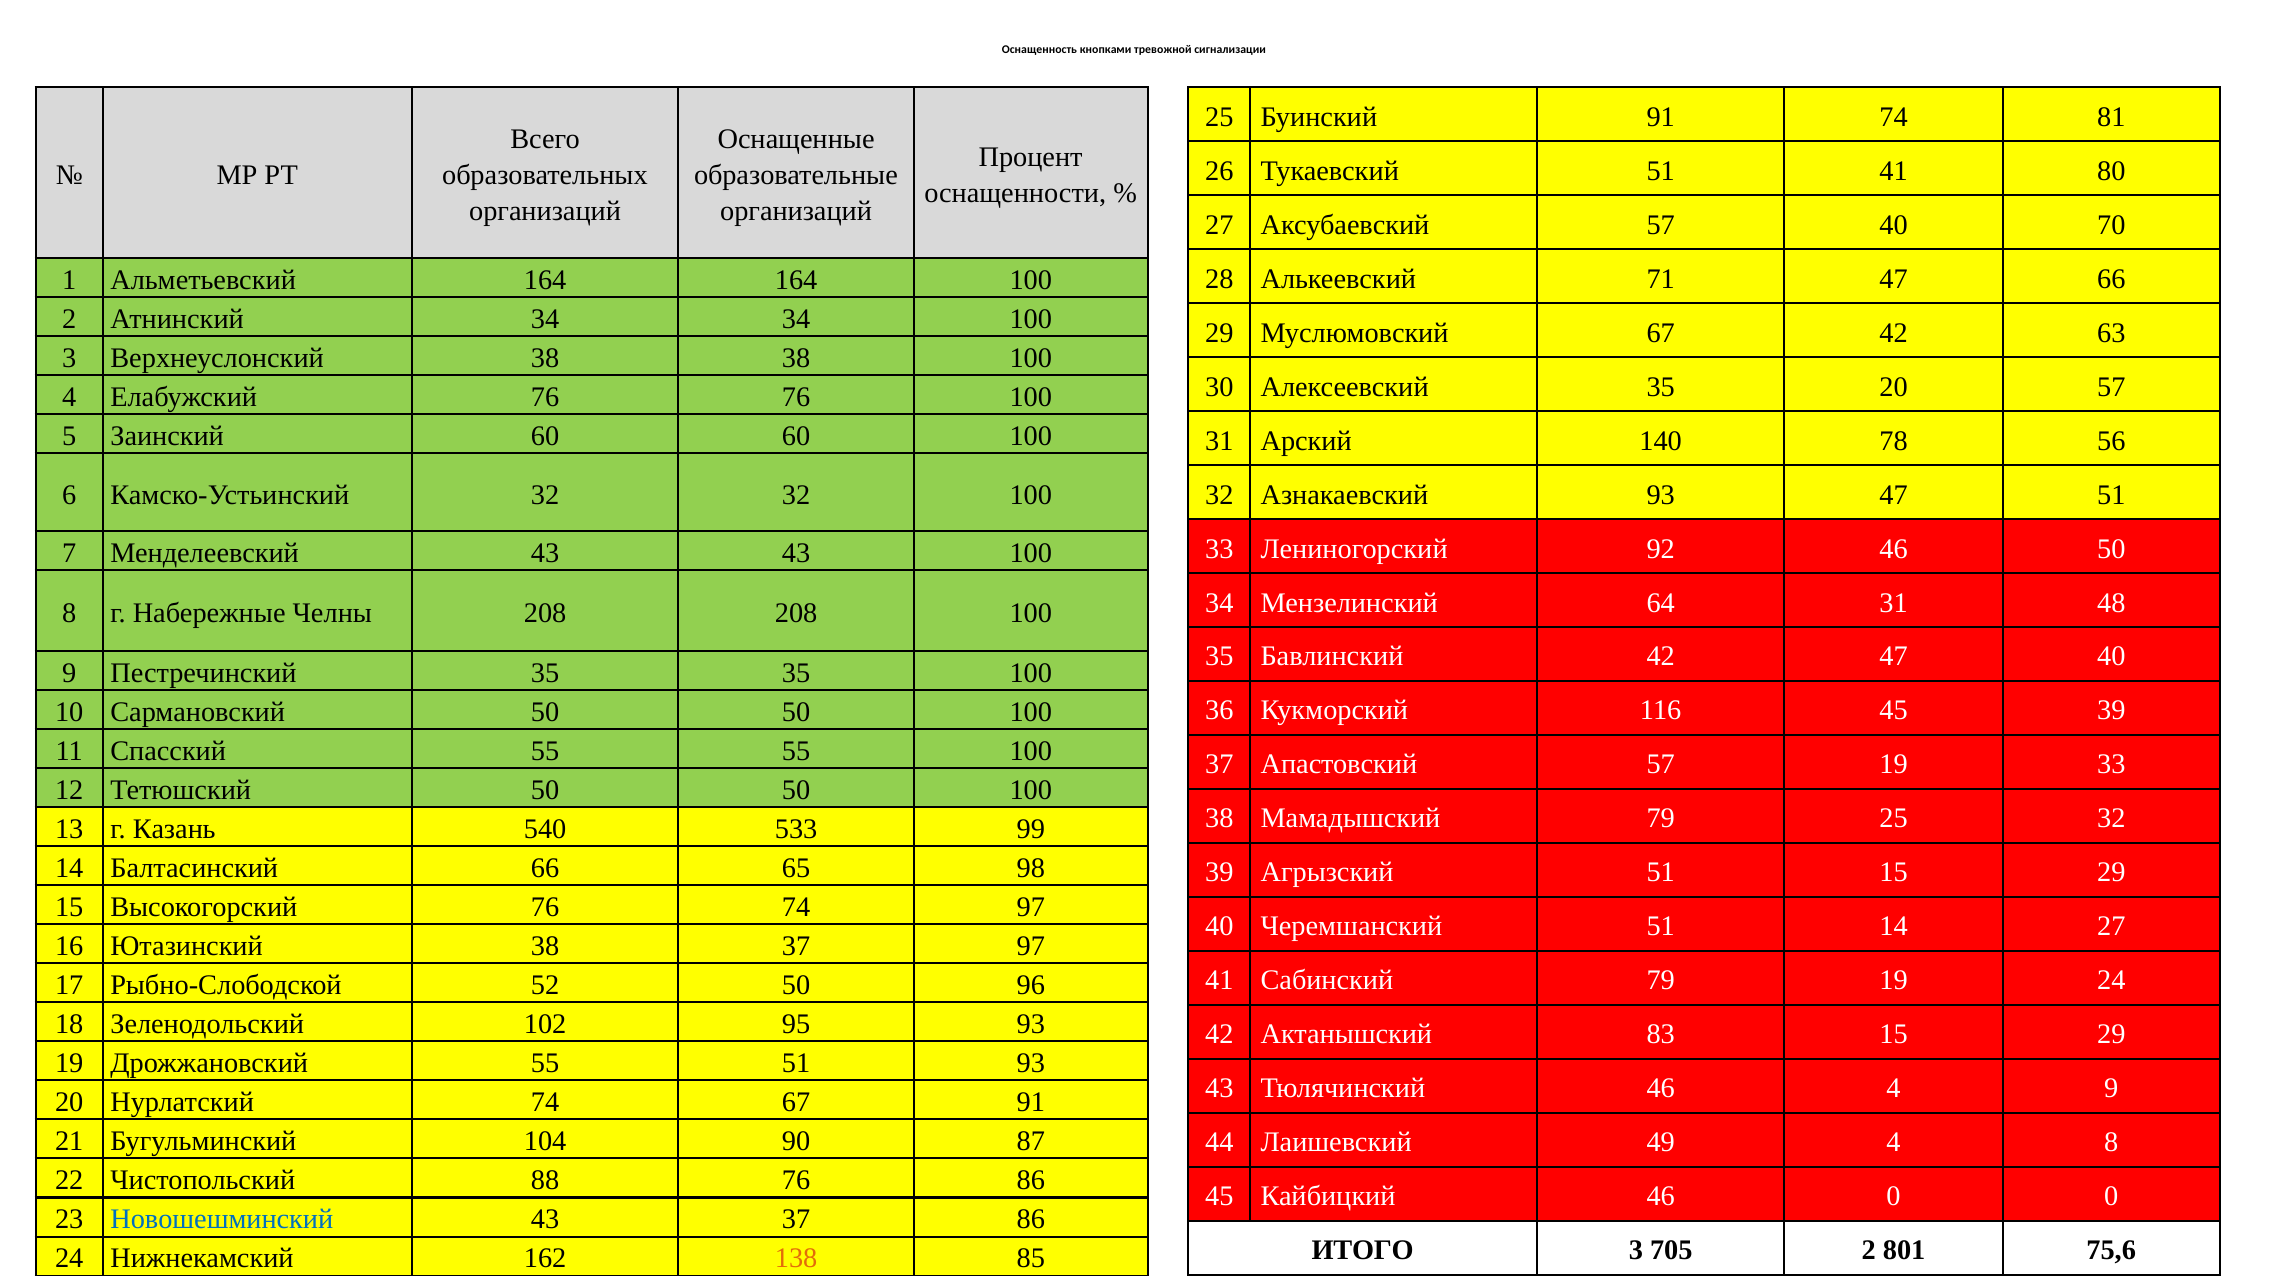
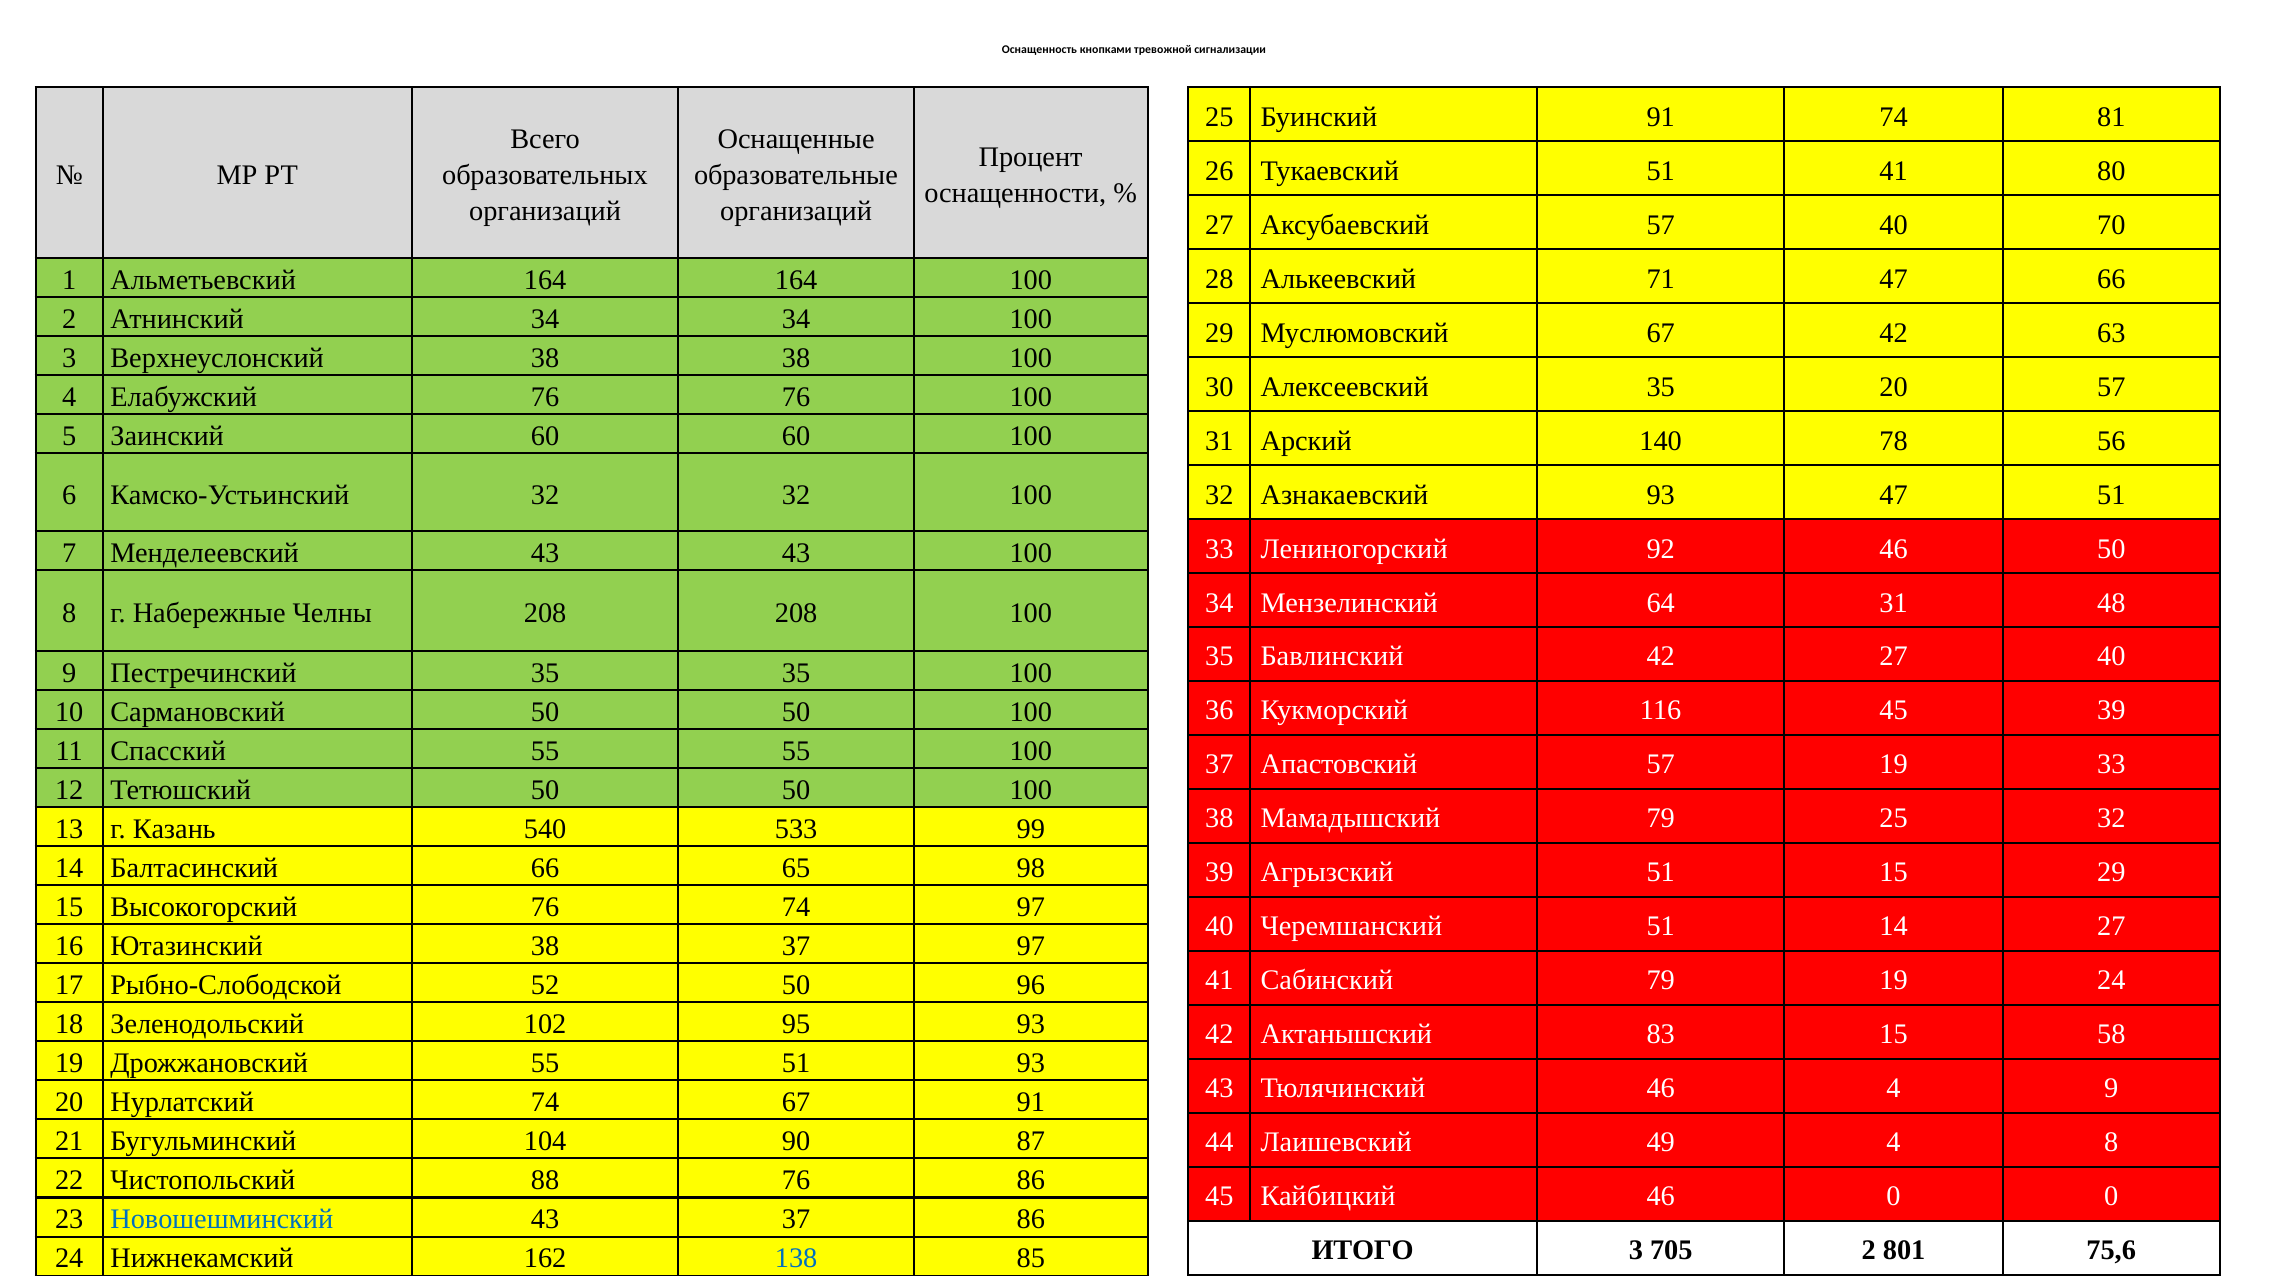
42 47: 47 -> 27
83 15 29: 29 -> 58
138 colour: orange -> blue
